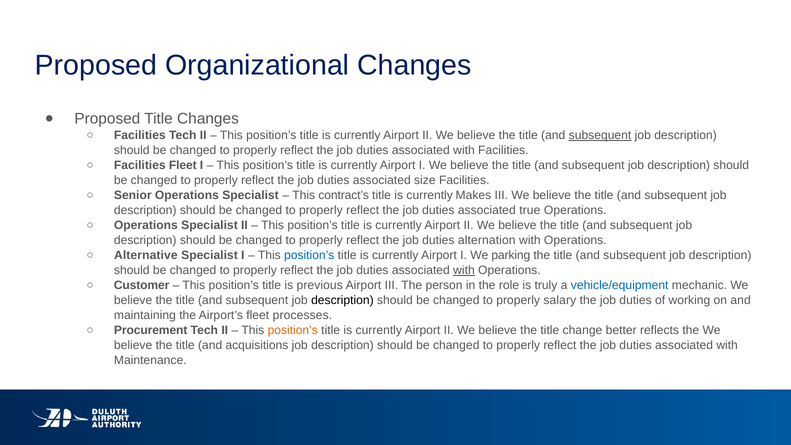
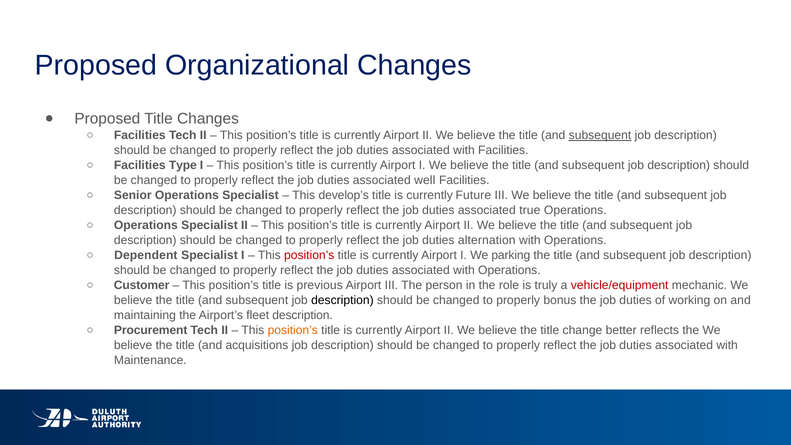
Facilities Fleet: Fleet -> Type
size: size -> well
contract’s: contract’s -> develop’s
Makes: Makes -> Future
Alternative: Alternative -> Dependent
position’s at (309, 255) colour: blue -> red
with at (464, 270) underline: present -> none
vehicle/equipment colour: blue -> red
salary: salary -> bonus
fleet processes: processes -> description
